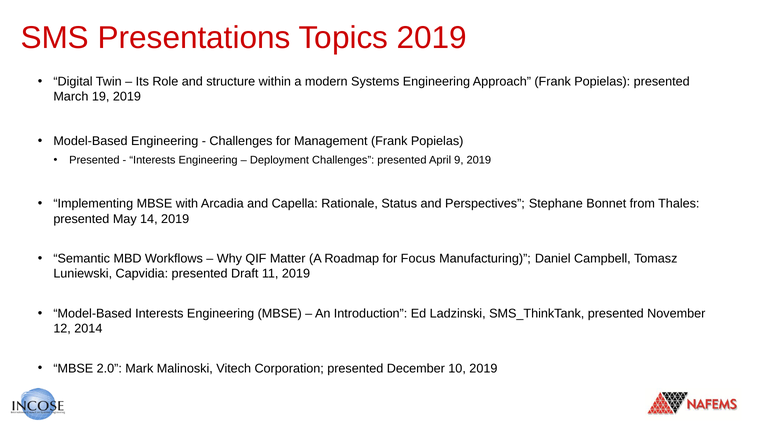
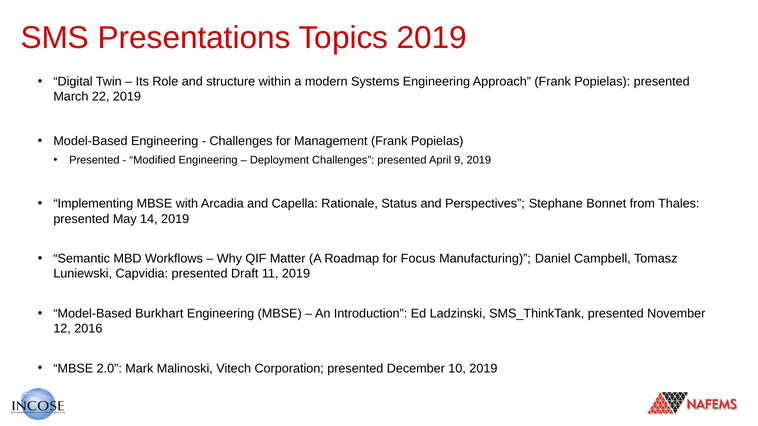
19: 19 -> 22
Interests at (152, 160): Interests -> Modified
Model-Based Interests: Interests -> Burkhart
2014: 2014 -> 2016
